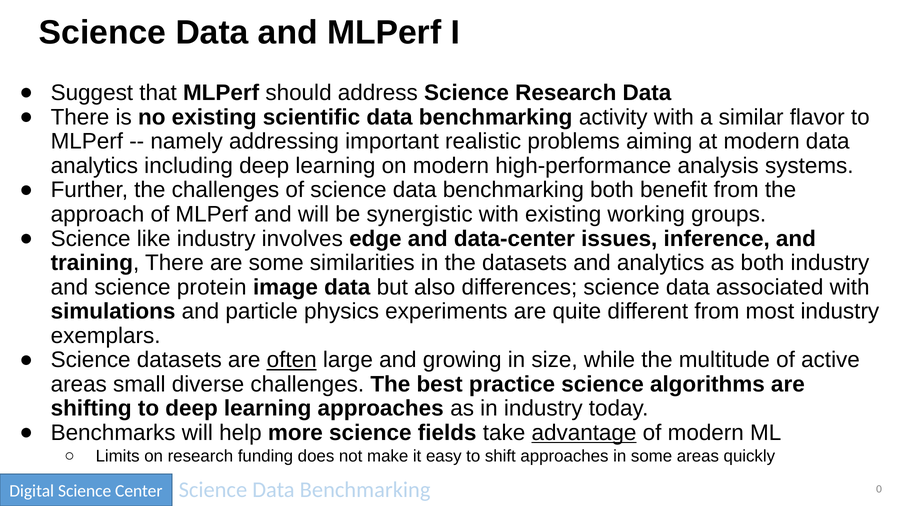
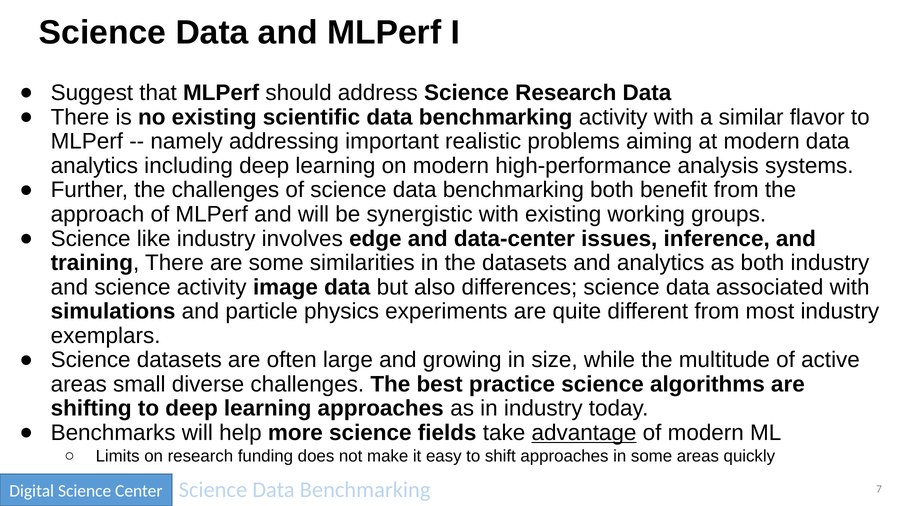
science protein: protein -> activity
often underline: present -> none
0: 0 -> 7
